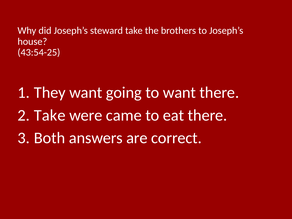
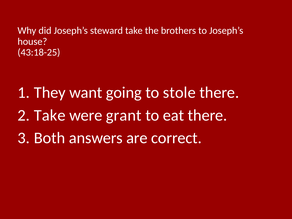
43:54-25: 43:54-25 -> 43:18-25
to want: want -> stole
came: came -> grant
